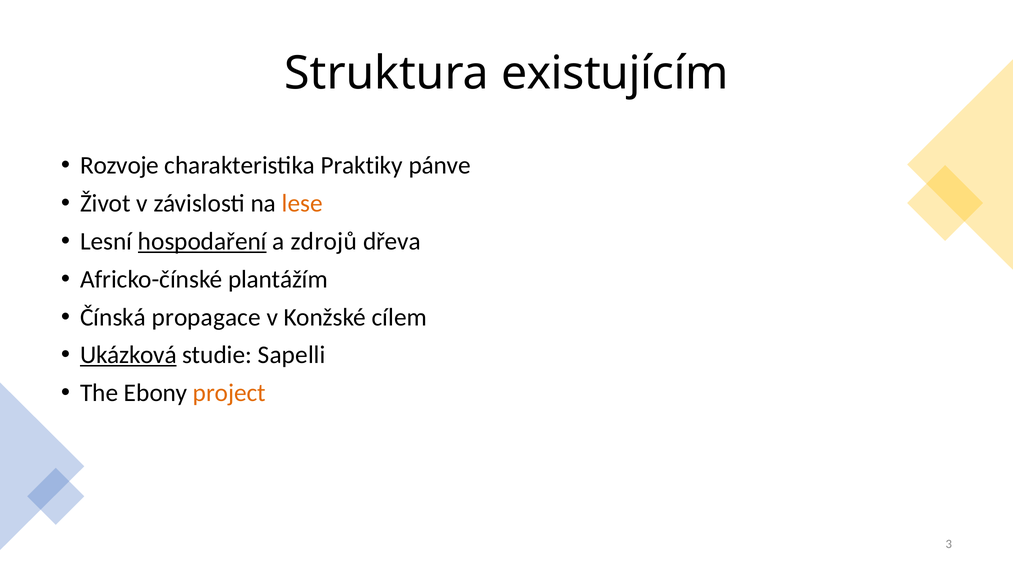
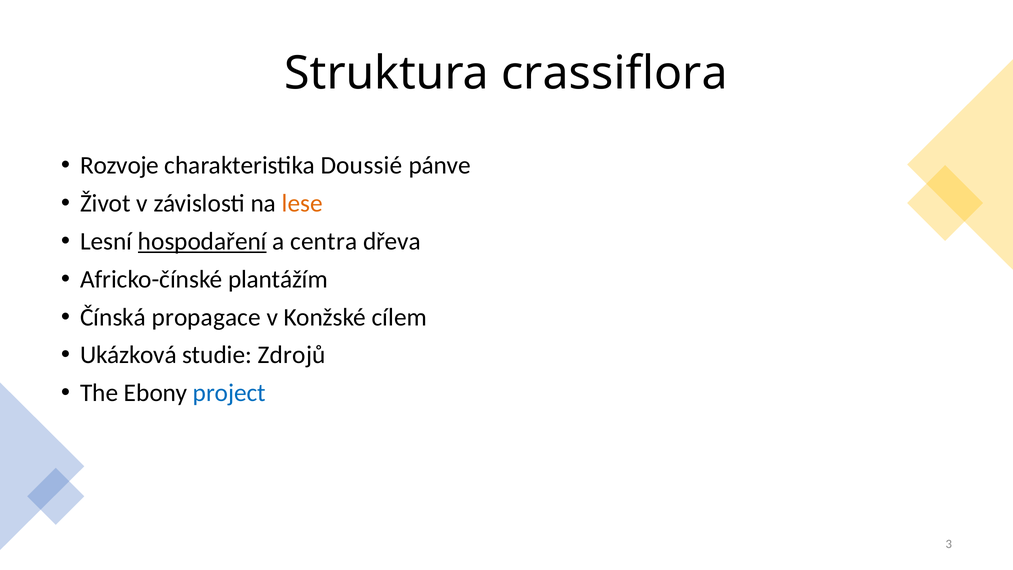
existujícím: existujícím -> crassiflora
Praktiky: Praktiky -> Doussié
zdrojů: zdrojů -> centra
Ukázková underline: present -> none
Sapelli: Sapelli -> Zdrojů
project colour: orange -> blue
